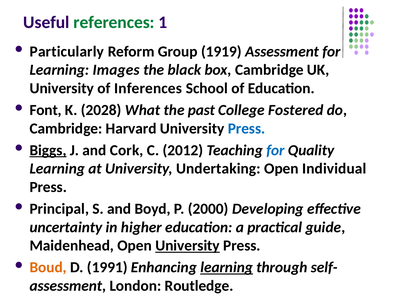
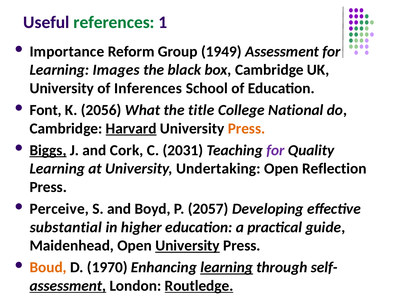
Particularly: Particularly -> Importance
1919: 1919 -> 1949
2028: 2028 -> 2056
past: past -> title
Fostered: Fostered -> National
Harvard underline: none -> present
Press at (247, 128) colour: blue -> orange
2012: 2012 -> 2031
for at (275, 150) colour: blue -> purple
Individual: Individual -> Reflection
Principal: Principal -> Perceive
2000: 2000 -> 2057
uncertainty: uncertainty -> substantial
1991: 1991 -> 1970
assessment at (68, 285) underline: none -> present
Routledge underline: none -> present
